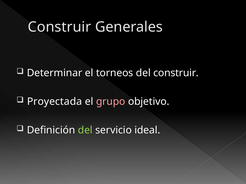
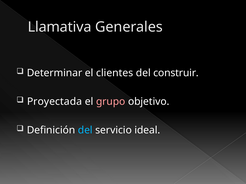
Construir at (59, 27): Construir -> Llamativa
torneos: torneos -> clientes
del at (85, 131) colour: light green -> light blue
